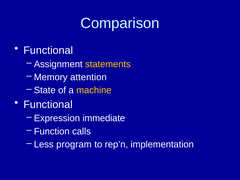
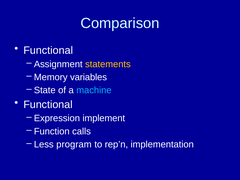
attention: attention -> variables
machine colour: yellow -> light blue
immediate: immediate -> implement
